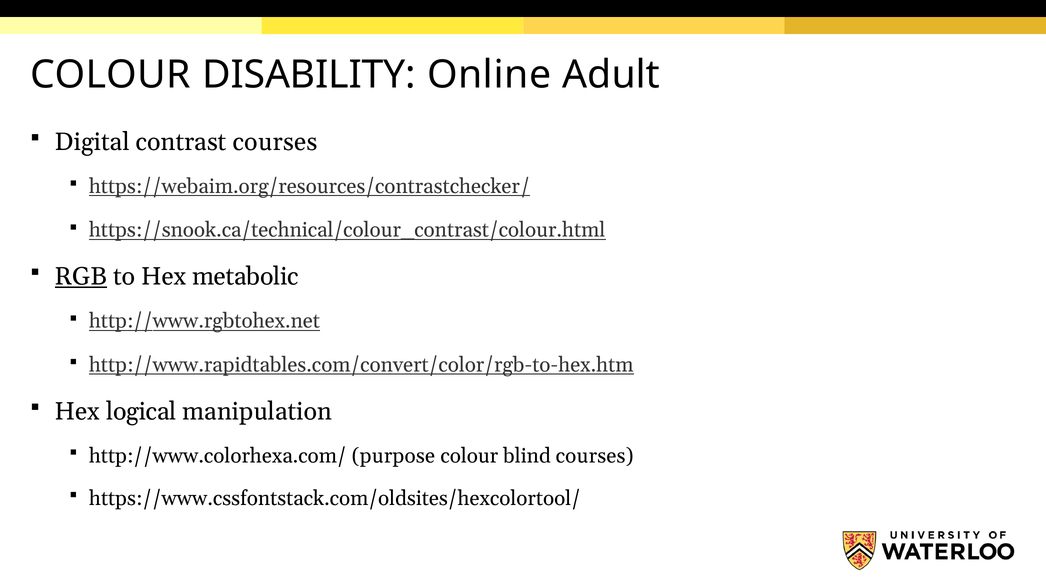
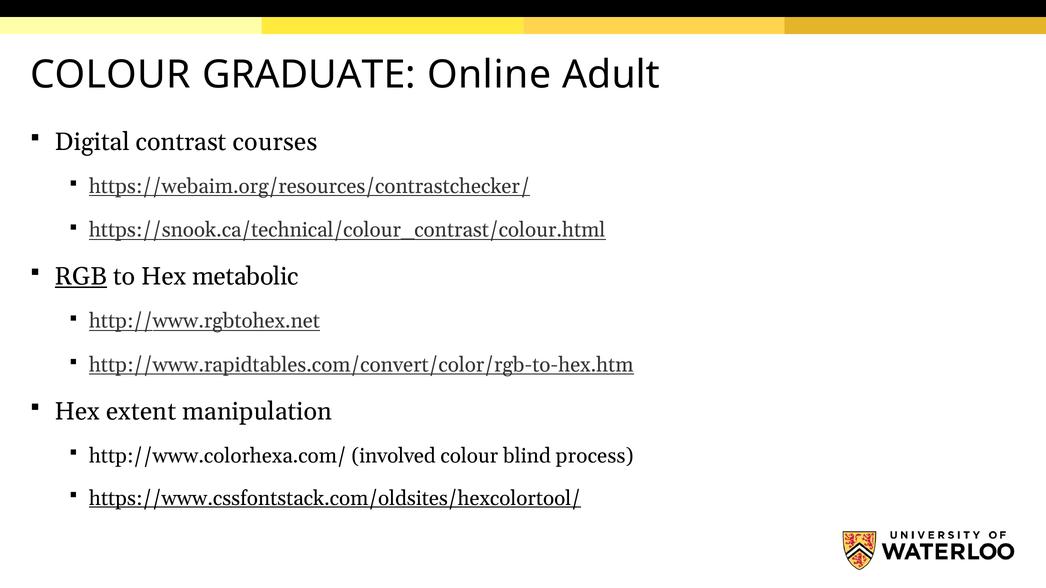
DISABILITY: DISABILITY -> GRADUATE
logical: logical -> extent
purpose: purpose -> involved
blind courses: courses -> process
https://www.cssfontstack.com/oldsites/hexcolortool/ underline: none -> present
